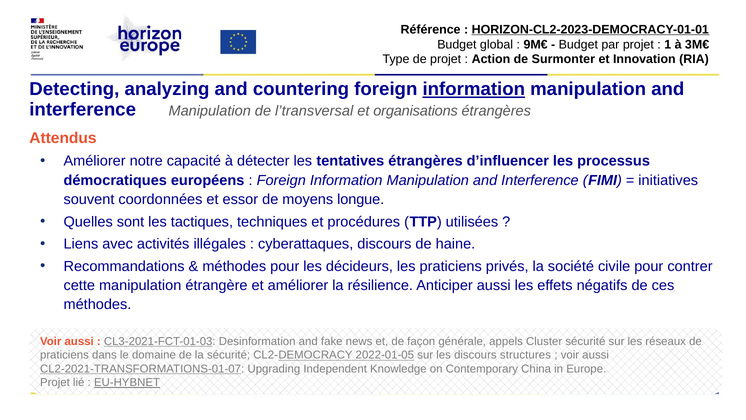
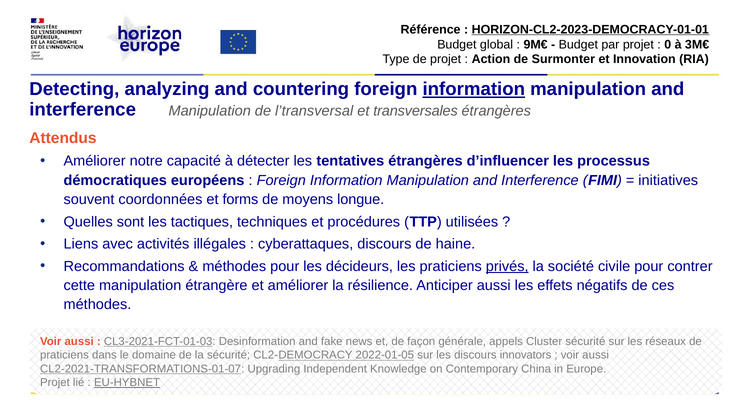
1: 1 -> 0
organisations: organisations -> transversales
essor: essor -> forms
privés underline: none -> present
structures: structures -> innovators
